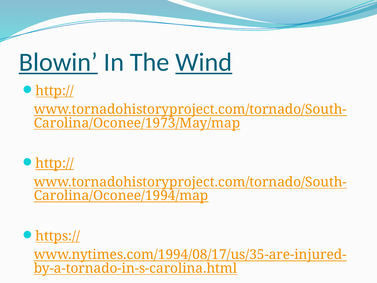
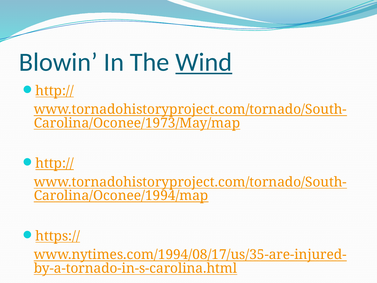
Blowin underline: present -> none
